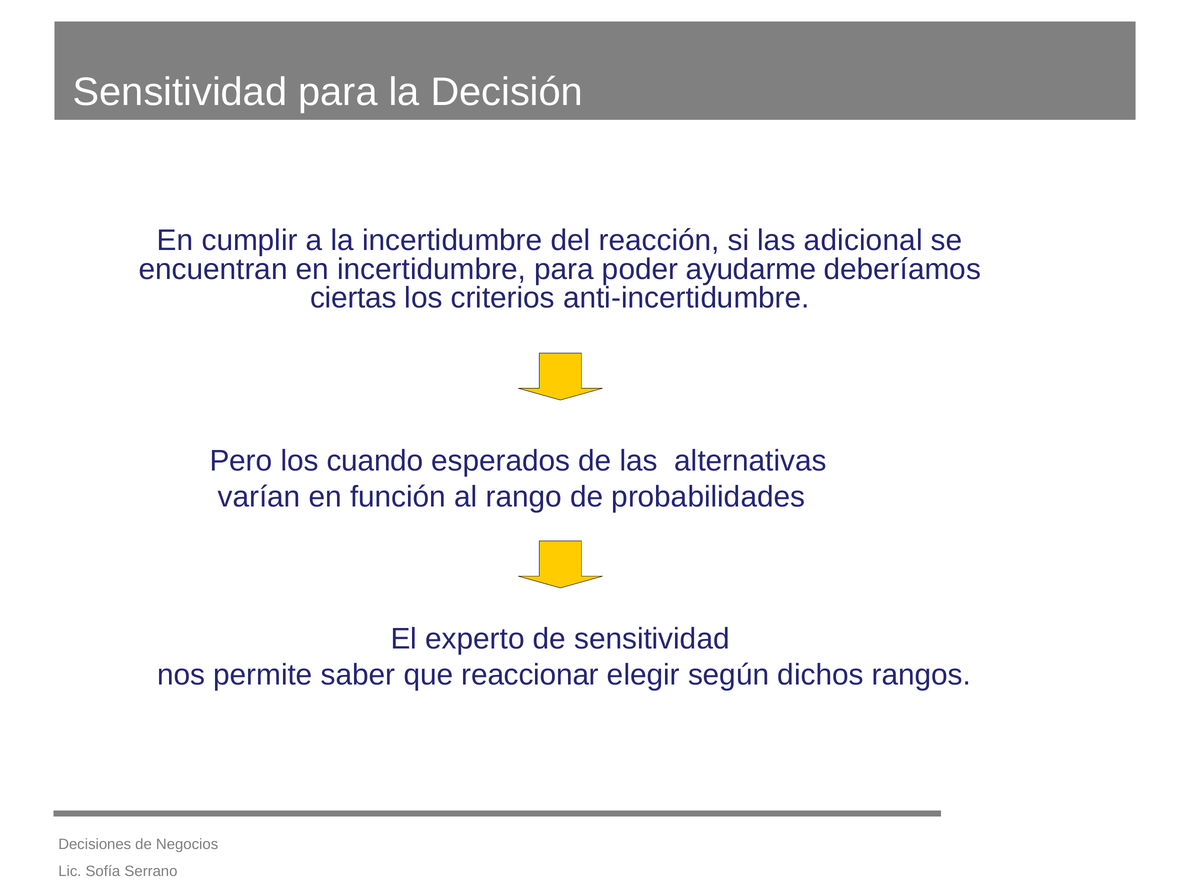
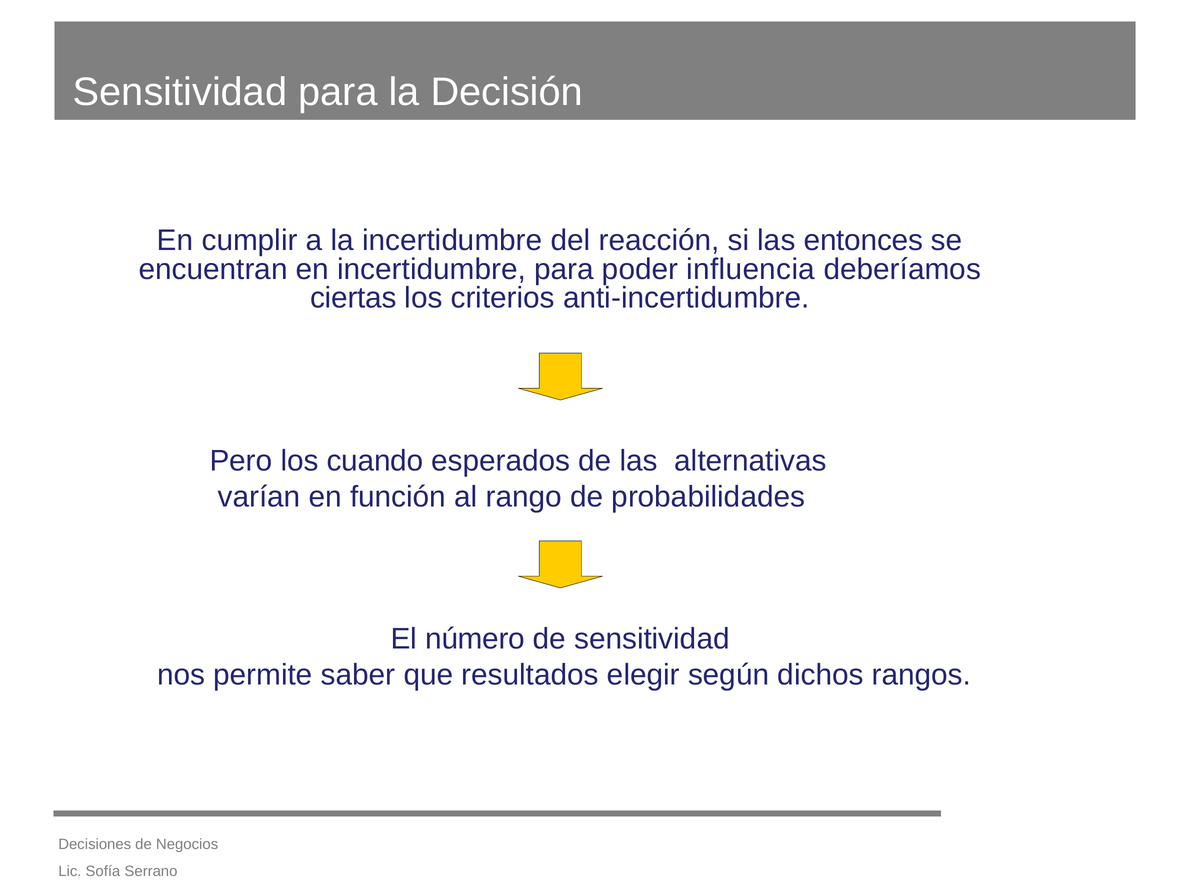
adicional: adicional -> entonces
ayudarme: ayudarme -> influencia
experto: experto -> número
reaccionar: reaccionar -> resultados
